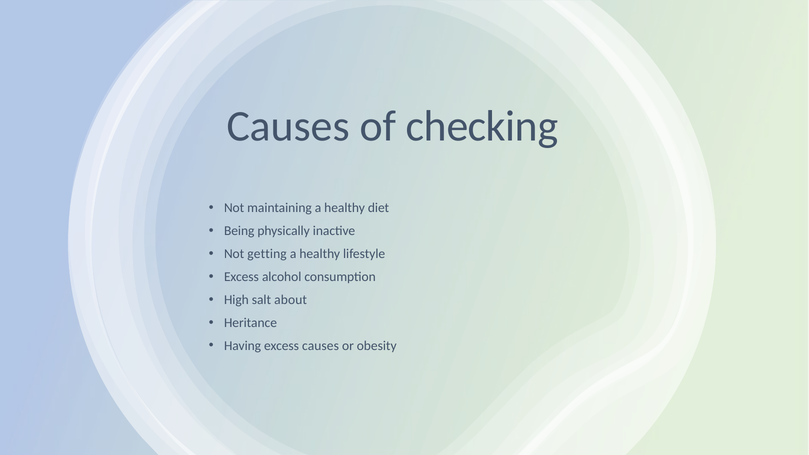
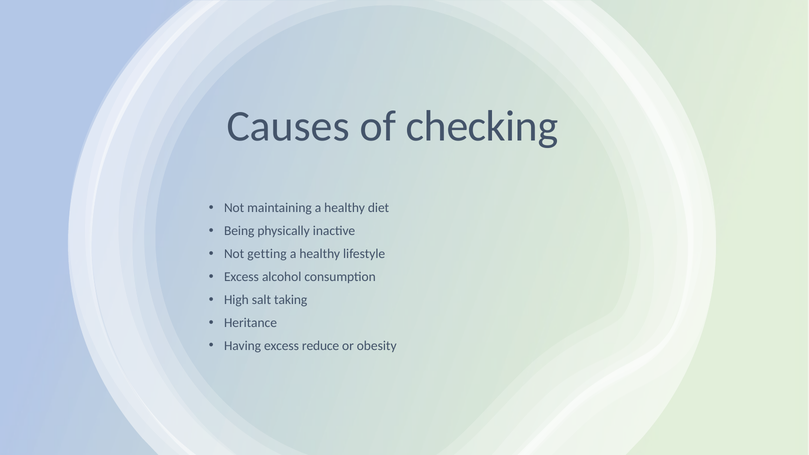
about: about -> taking
excess causes: causes -> reduce
